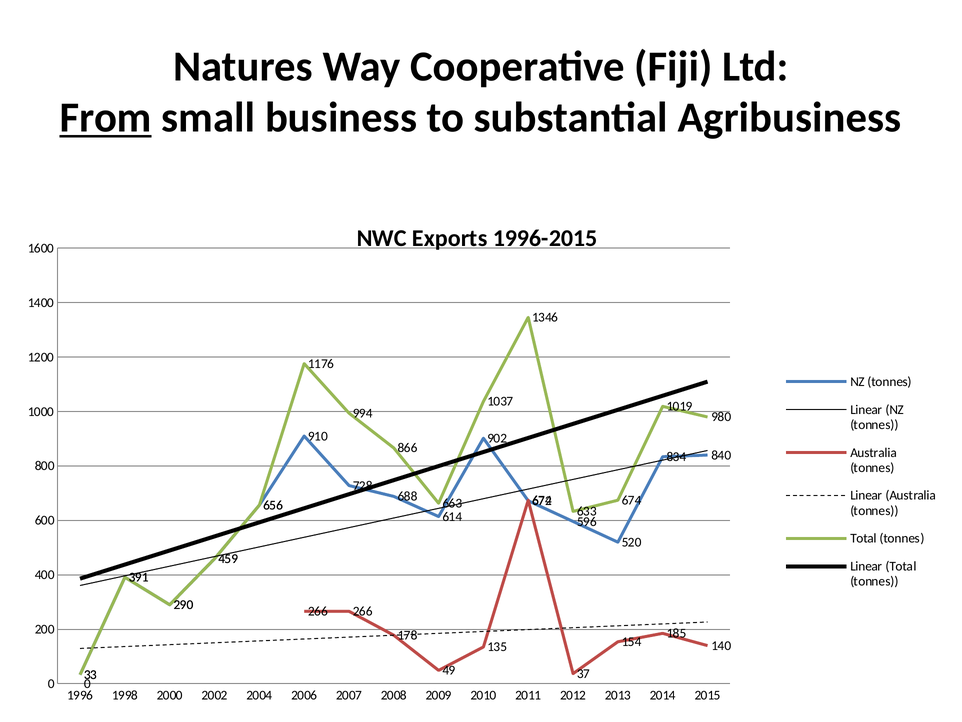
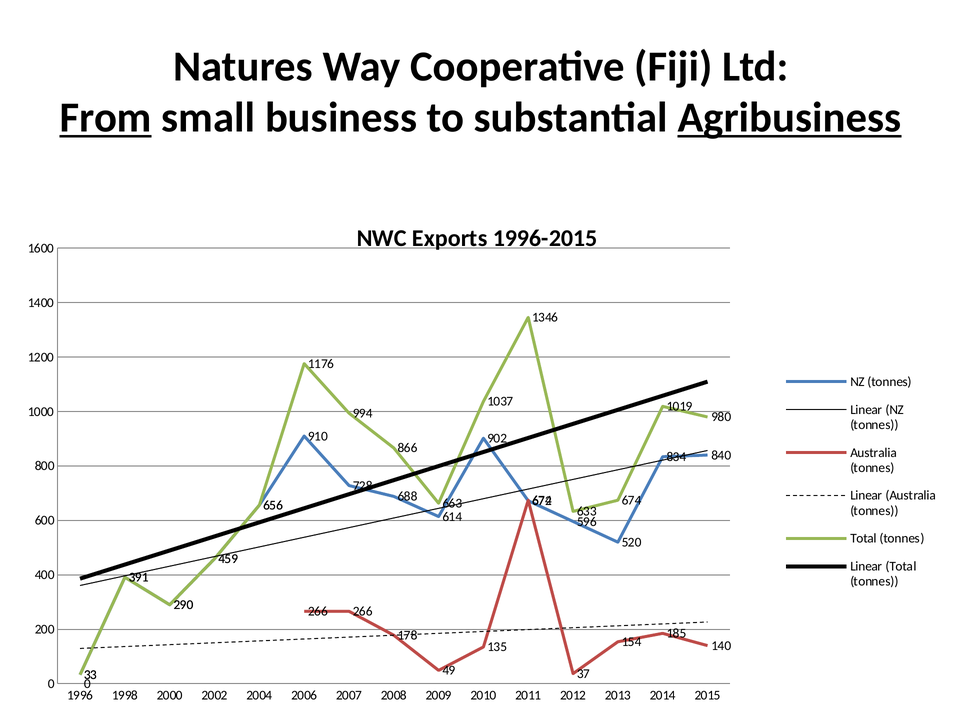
Agribusiness underline: none -> present
